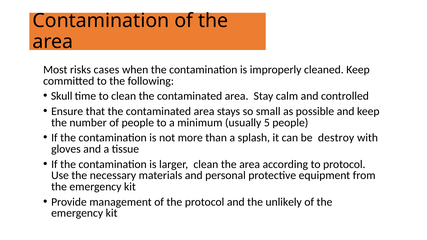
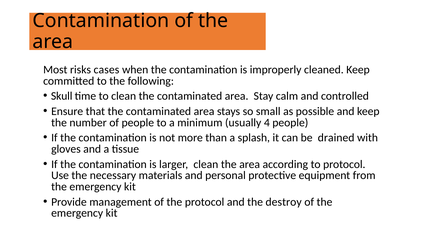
5: 5 -> 4
destroy: destroy -> drained
unlikely: unlikely -> destroy
